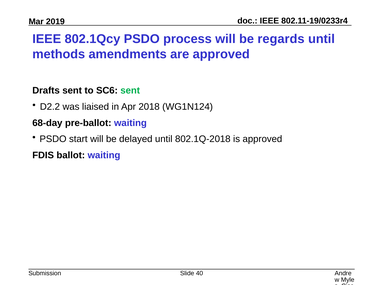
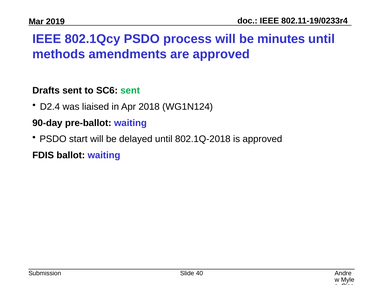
regards: regards -> minutes
D2.2: D2.2 -> D2.4
68-day: 68-day -> 90-day
